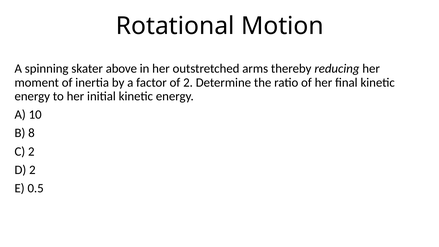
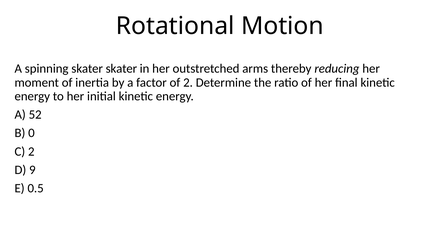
skater above: above -> skater
10: 10 -> 52
8: 8 -> 0
D 2: 2 -> 9
